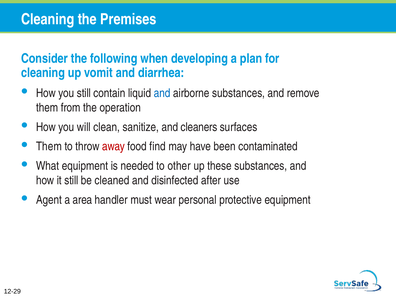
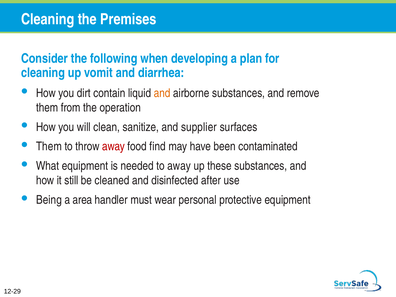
you still: still -> dirt
and at (162, 93) colour: blue -> orange
cleaners: cleaners -> supplier
to other: other -> away
Agent: Agent -> Being
